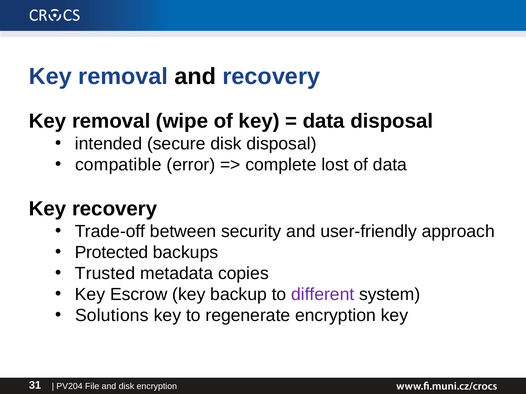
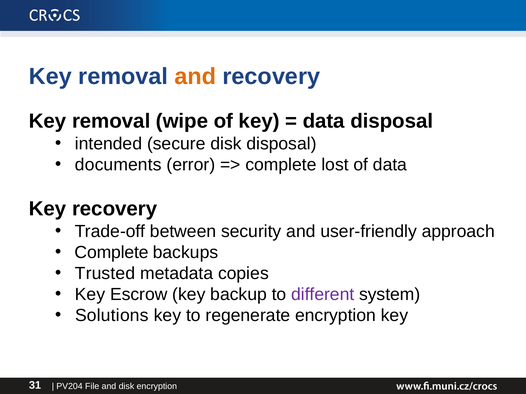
and at (195, 77) colour: black -> orange
compatible: compatible -> documents
Protected at (112, 253): Protected -> Complete
